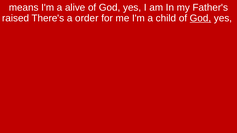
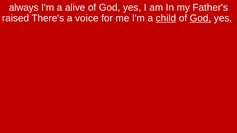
means: means -> always
order: order -> voice
child underline: none -> present
